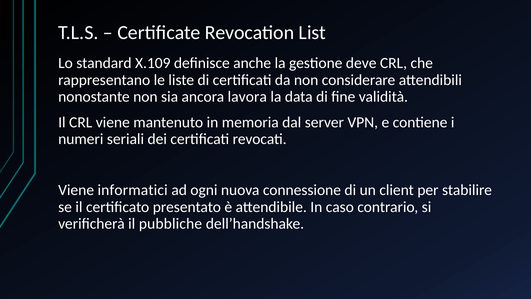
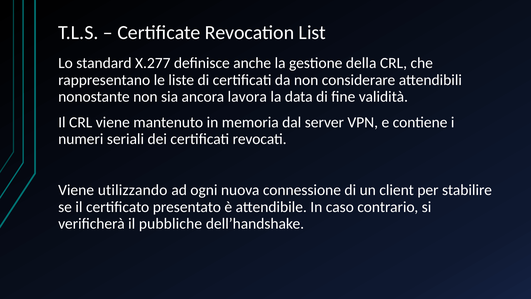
X.109: X.109 -> X.277
deve: deve -> della
informatici: informatici -> utilizzando
